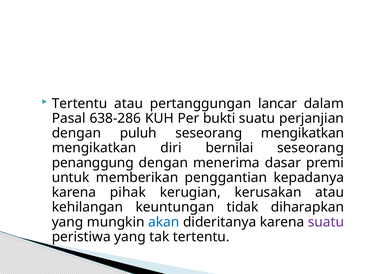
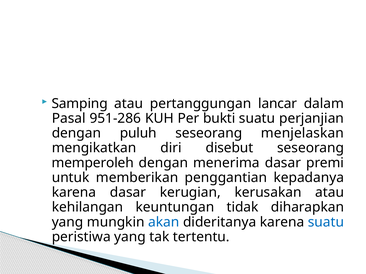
Tertentu at (80, 104): Tertentu -> Samping
638-286: 638-286 -> 951-286
seseorang mengikatkan: mengikatkan -> menjelaskan
bernilai: bernilai -> disebut
penanggung: penanggung -> memperoleh
karena pihak: pihak -> dasar
suatu at (326, 222) colour: purple -> blue
